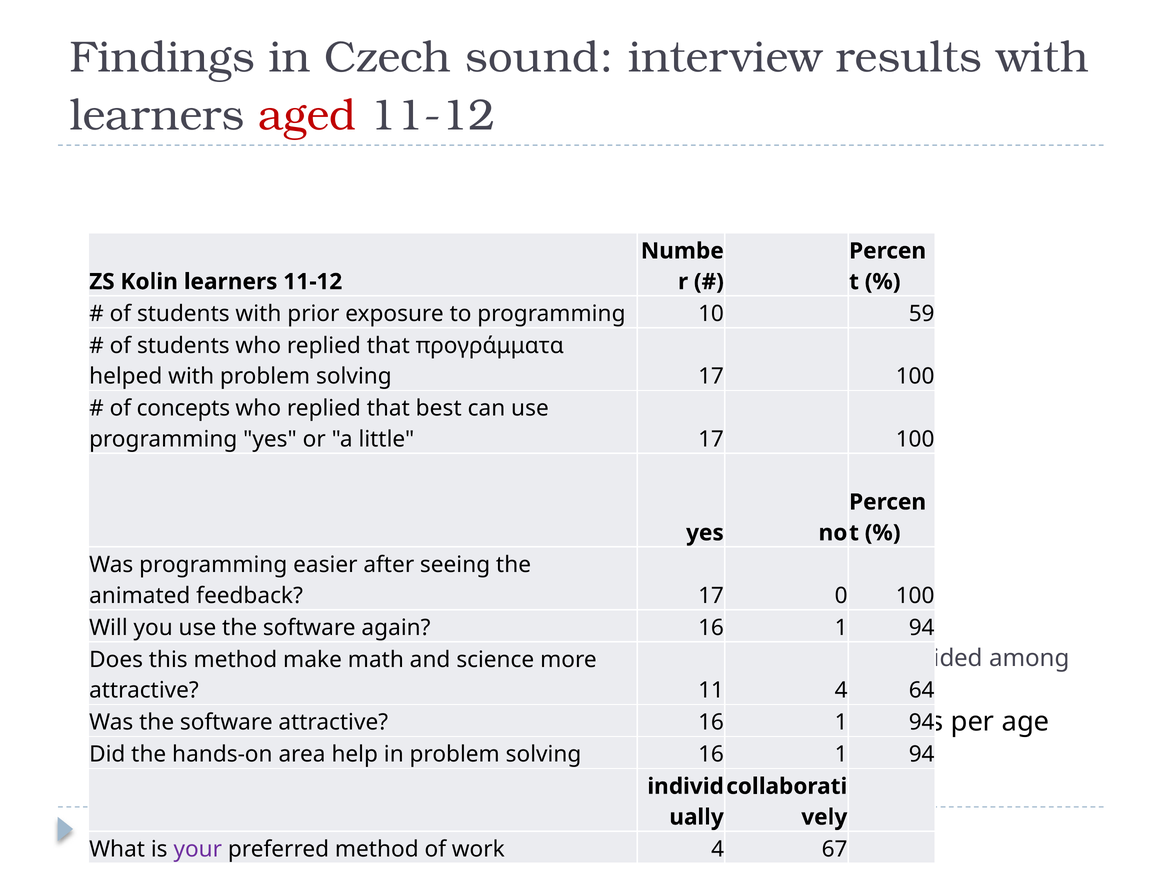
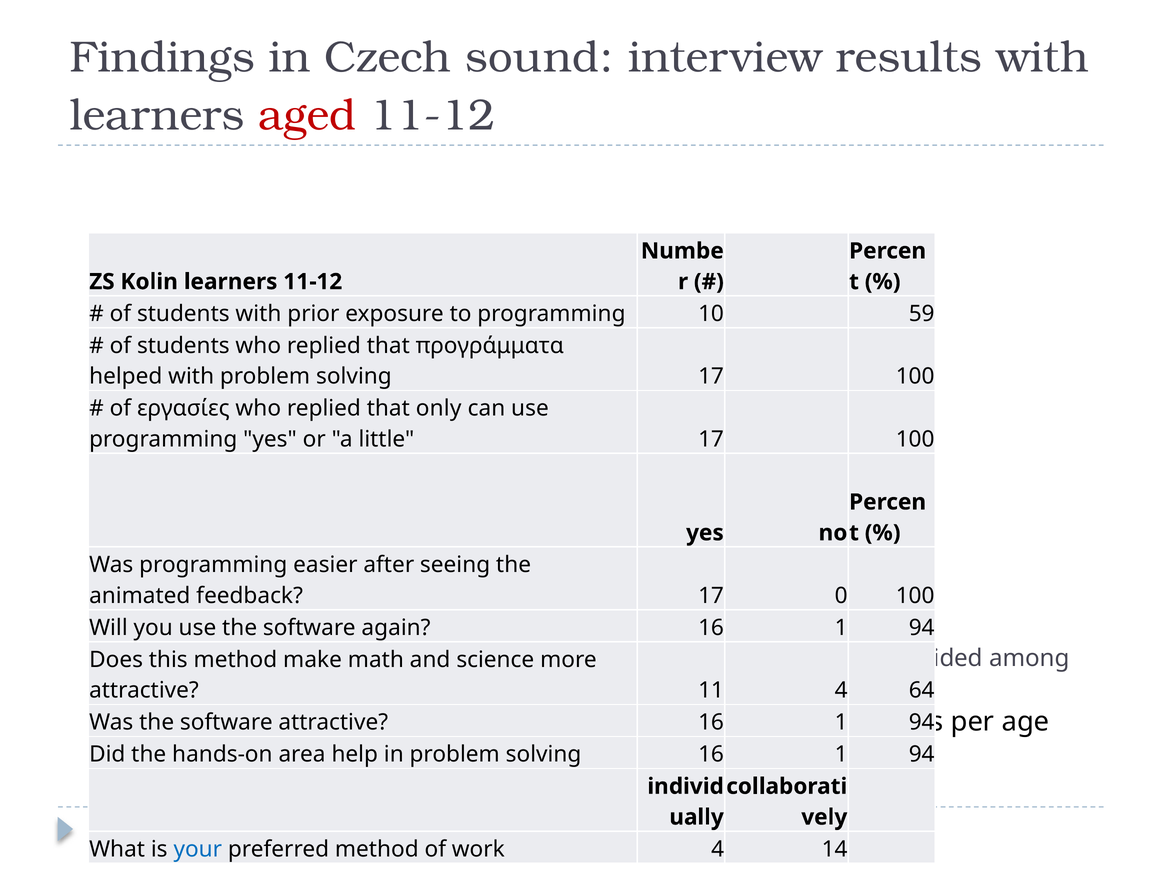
concepts: concepts -> εργασίες
best: best -> only
your colour: purple -> blue
67: 67 -> 14
